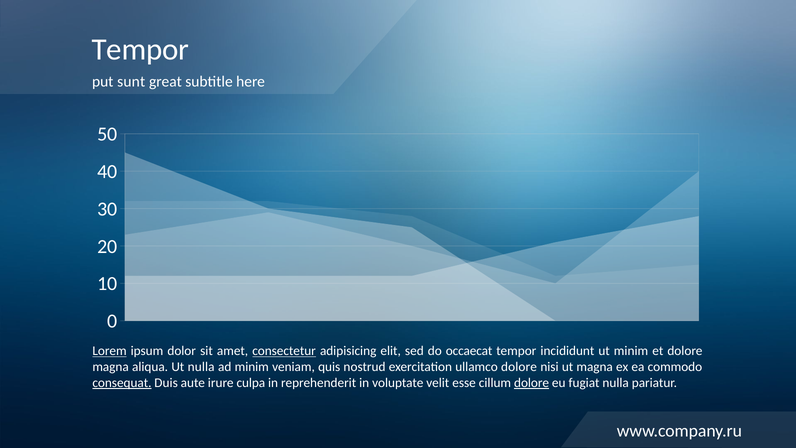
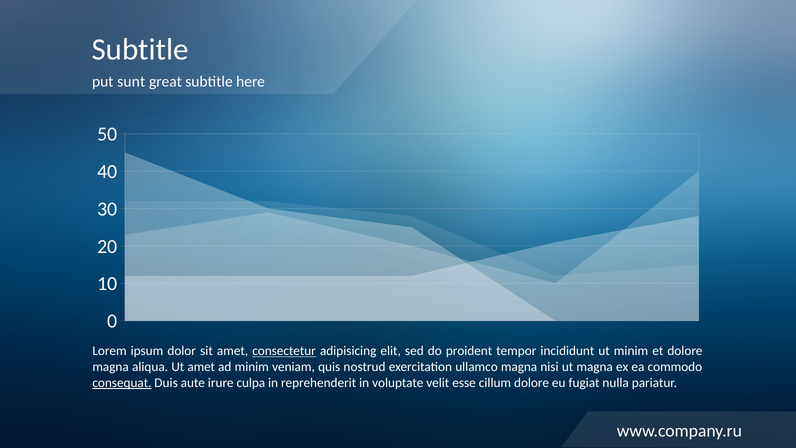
Tempor at (140, 50): Tempor -> Subtitle
Lorem underline: present -> none
occaecat: occaecat -> proident
Ut nulla: nulla -> amet
ullamco dolore: dolore -> magna
dolore at (532, 383) underline: present -> none
